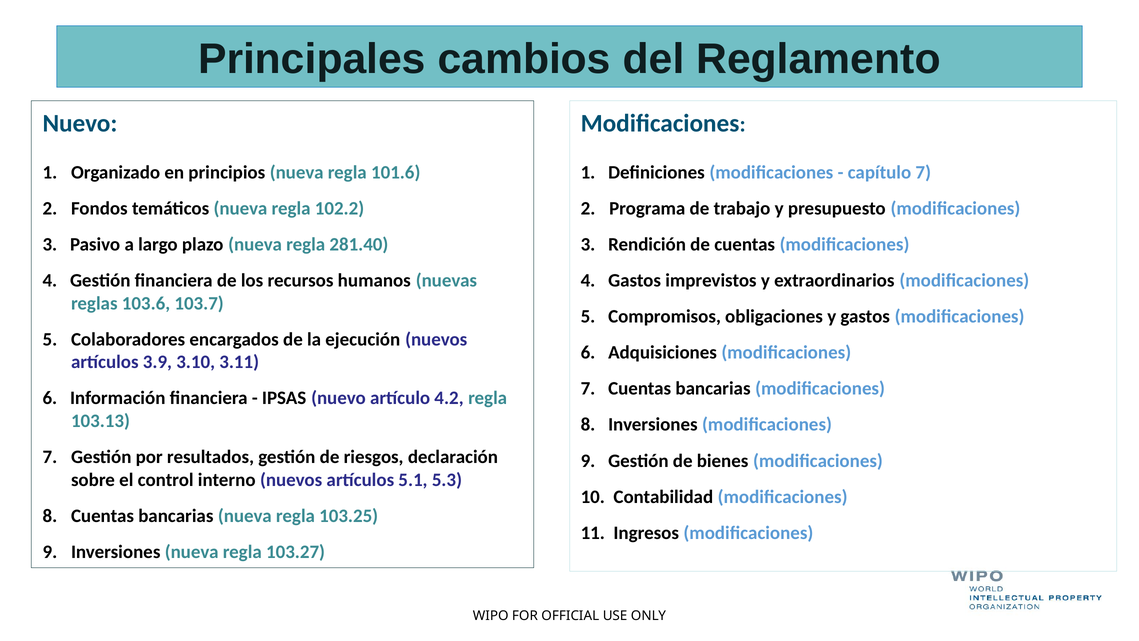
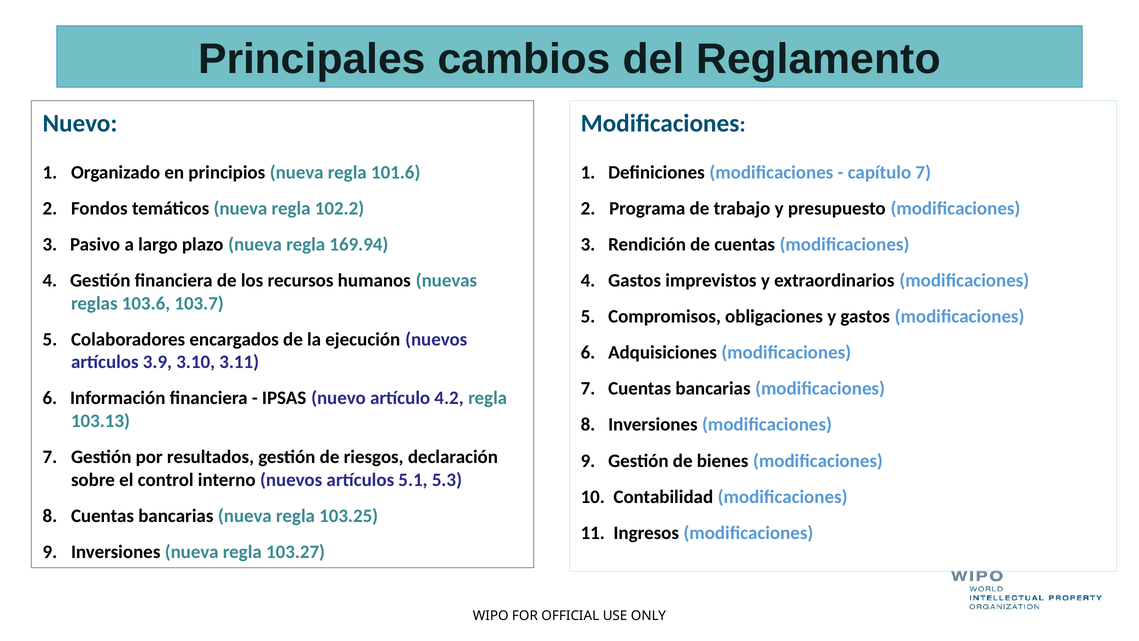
281.40: 281.40 -> 169.94
